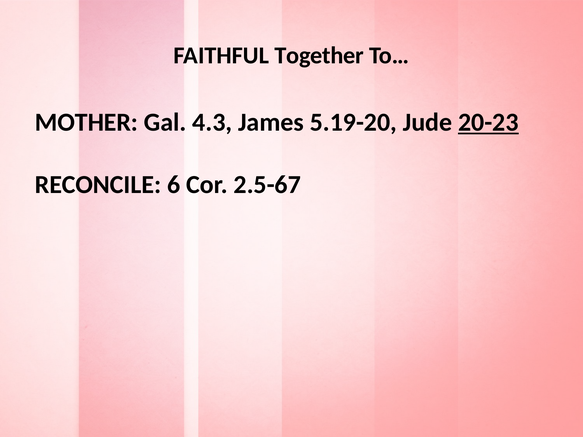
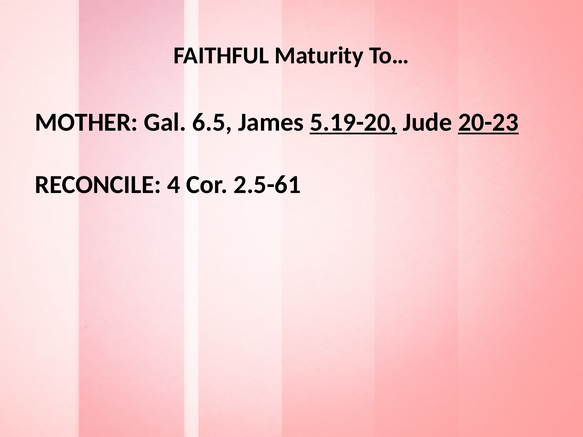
Together: Together -> Maturity
4.3: 4.3 -> 6.5
5.19-20 underline: none -> present
6: 6 -> 4
2.5-67: 2.5-67 -> 2.5-61
